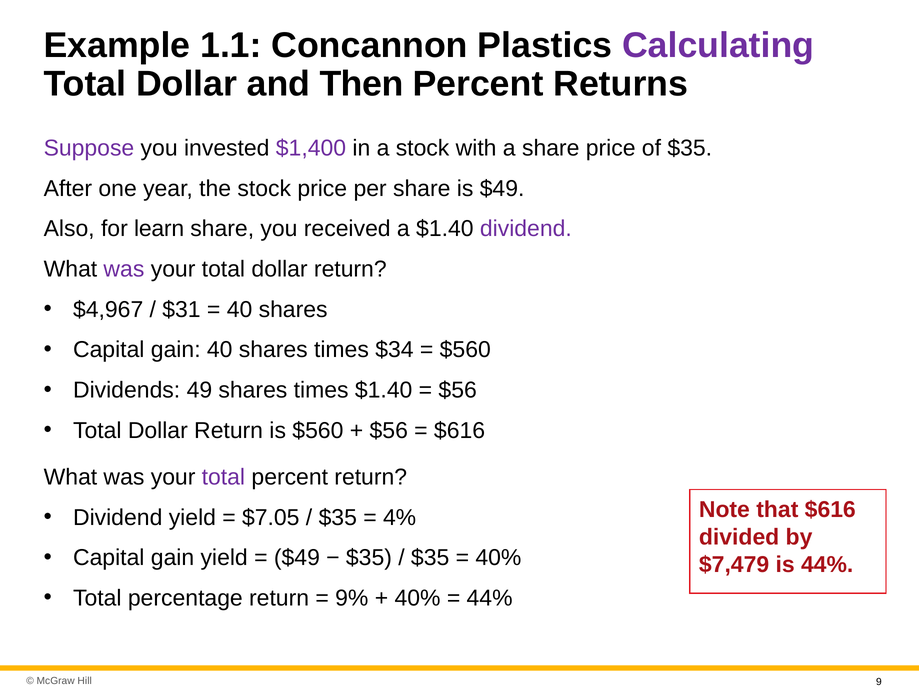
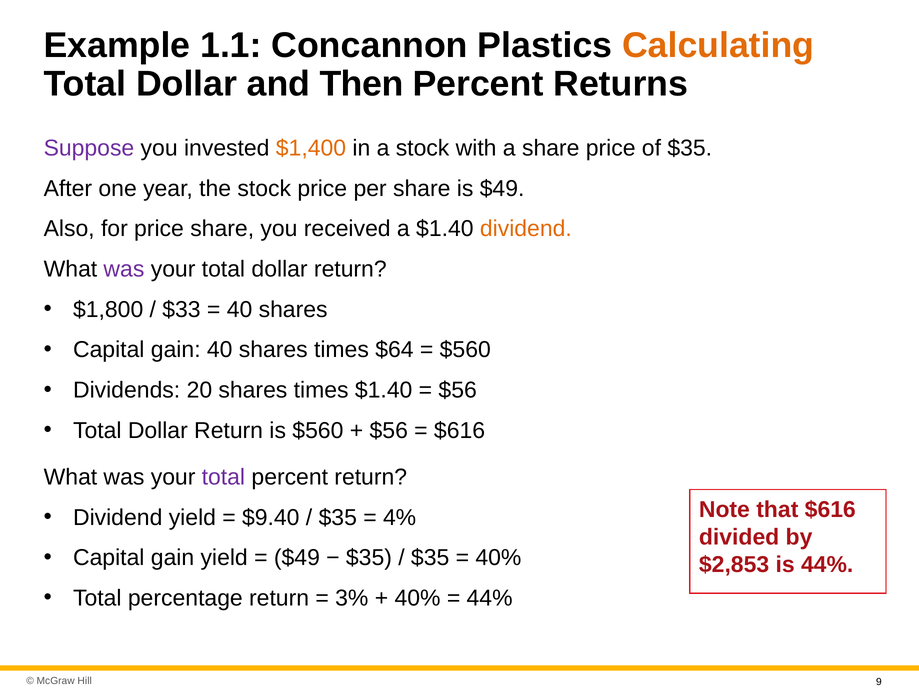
Calculating colour: purple -> orange
$1,400 colour: purple -> orange
for learn: learn -> price
dividend at (526, 229) colour: purple -> orange
$4,967: $4,967 -> $1,800
$31: $31 -> $33
$34: $34 -> $64
49: 49 -> 20
$7.05: $7.05 -> $9.40
$7,479: $7,479 -> $2,853
9%: 9% -> 3%
